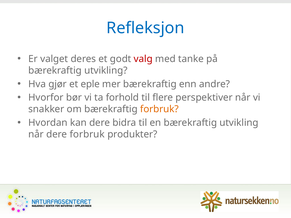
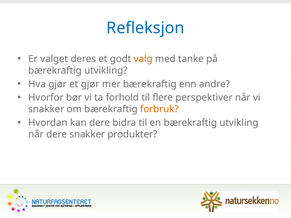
valg colour: red -> orange
et eple: eple -> gjør
dere forbruk: forbruk -> snakker
